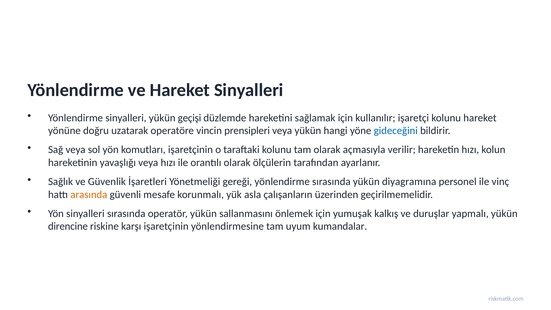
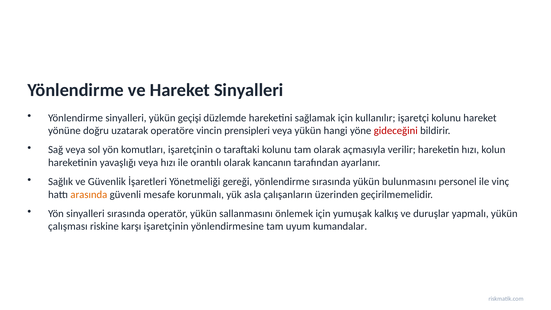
gideceğini colour: blue -> red
ölçülerin: ölçülerin -> kancanın
diyagramına: diyagramına -> bulunmasını
direncine: direncine -> çalışması
